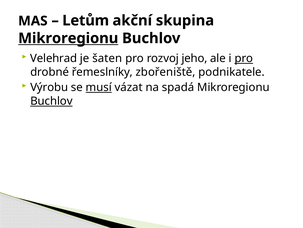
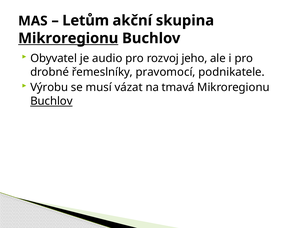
Velehrad: Velehrad -> Obyvatel
šaten: šaten -> audio
pro at (244, 58) underline: present -> none
zbořeniště: zbořeniště -> pravomocí
musí underline: present -> none
spadá: spadá -> tmavá
